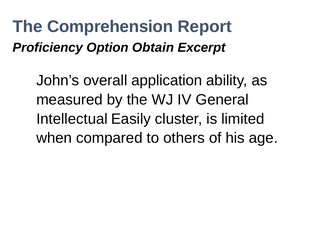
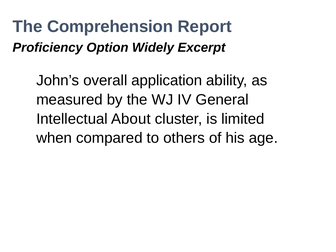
Obtain: Obtain -> Widely
Easily: Easily -> About
